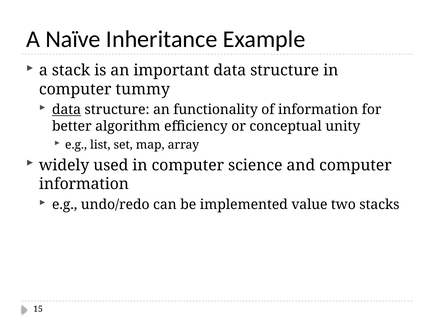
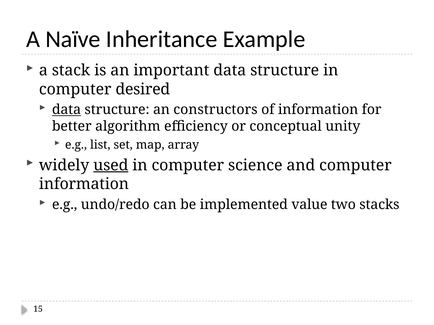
tummy: tummy -> desired
functionality: functionality -> constructors
used underline: none -> present
